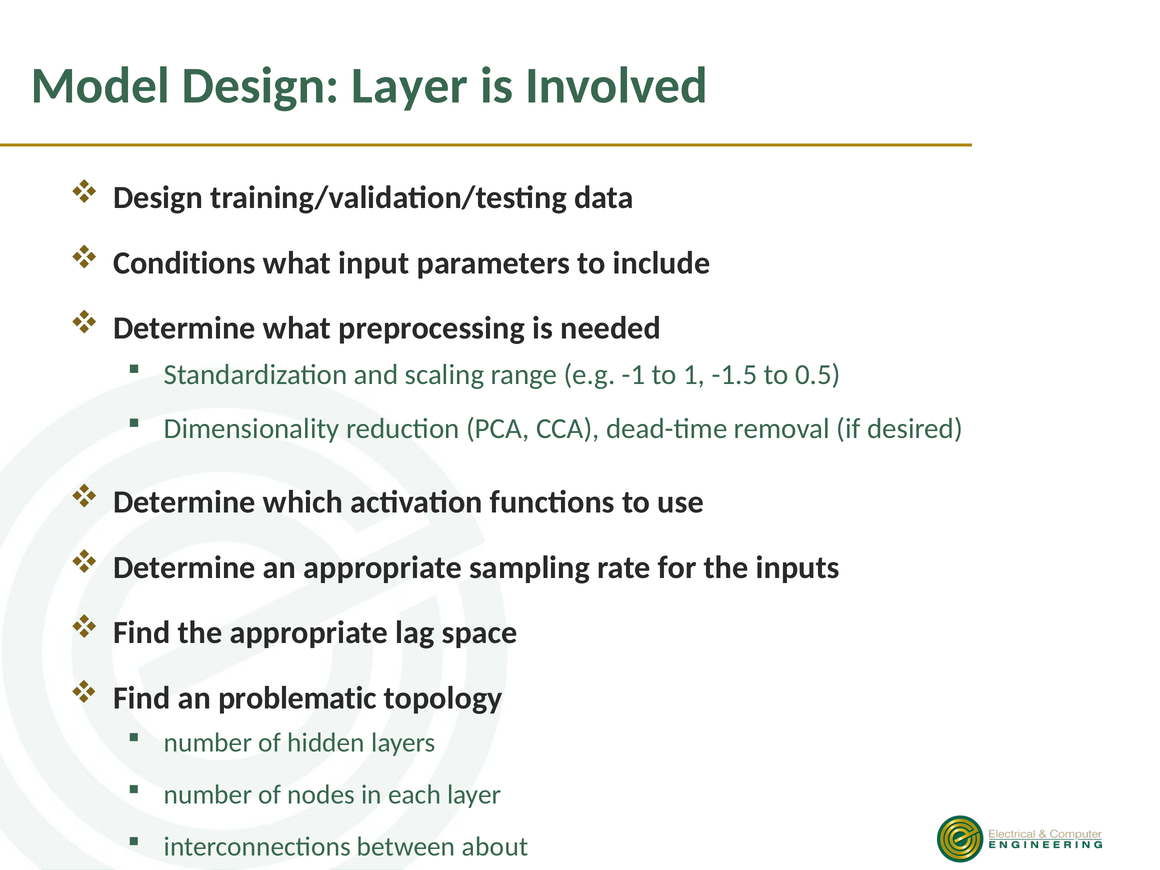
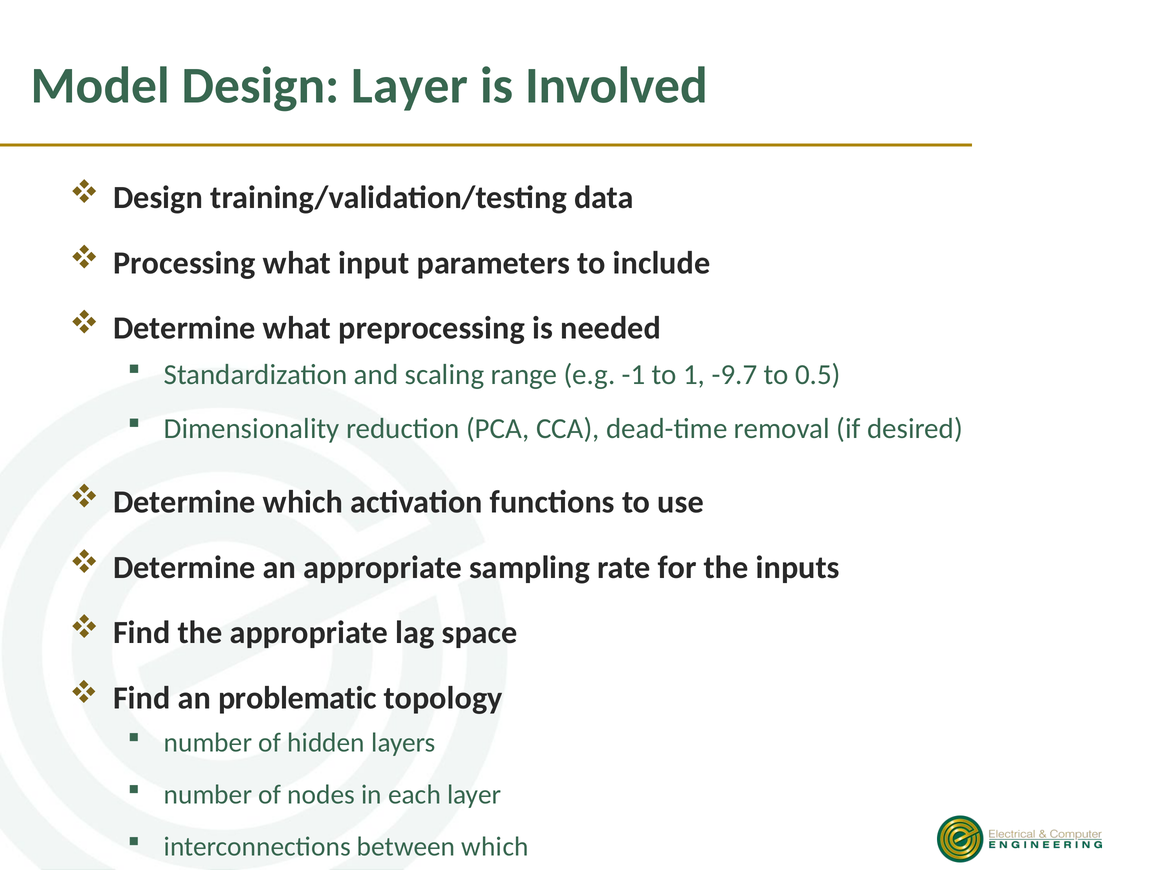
Conditions: Conditions -> Processing
-1.5: -1.5 -> -9.7
between about: about -> which
